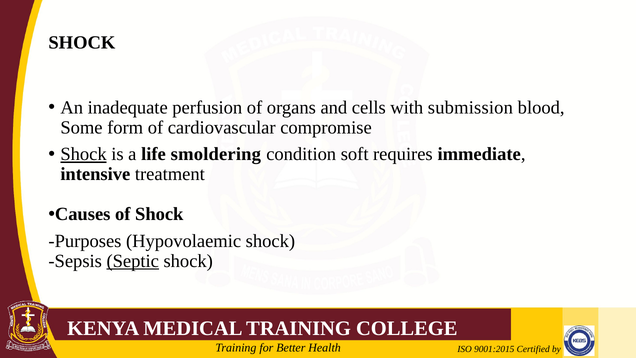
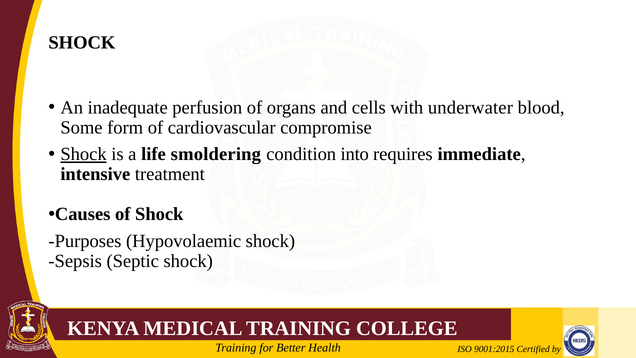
submission: submission -> underwater
soft: soft -> into
Septic underline: present -> none
